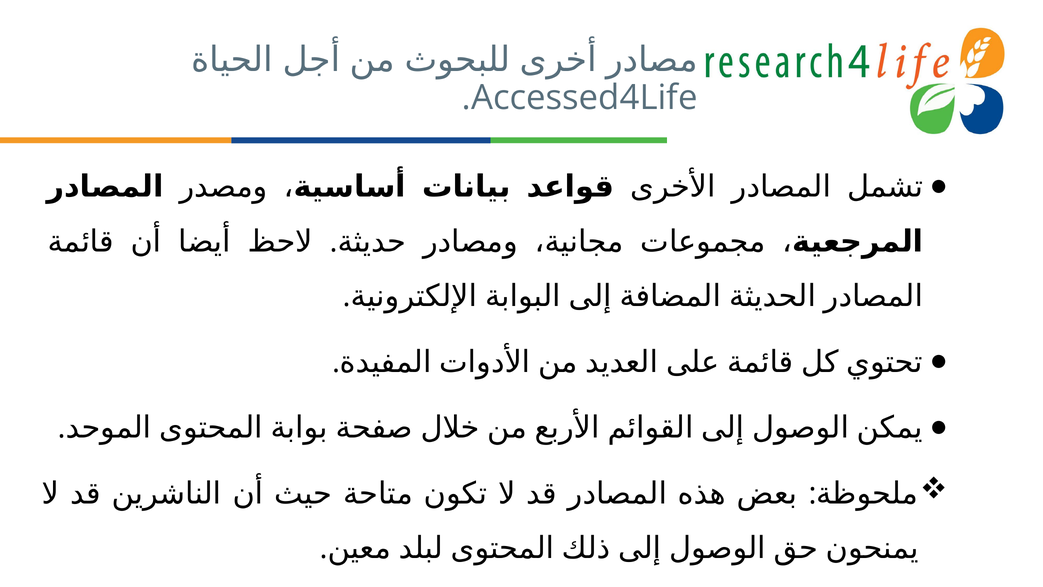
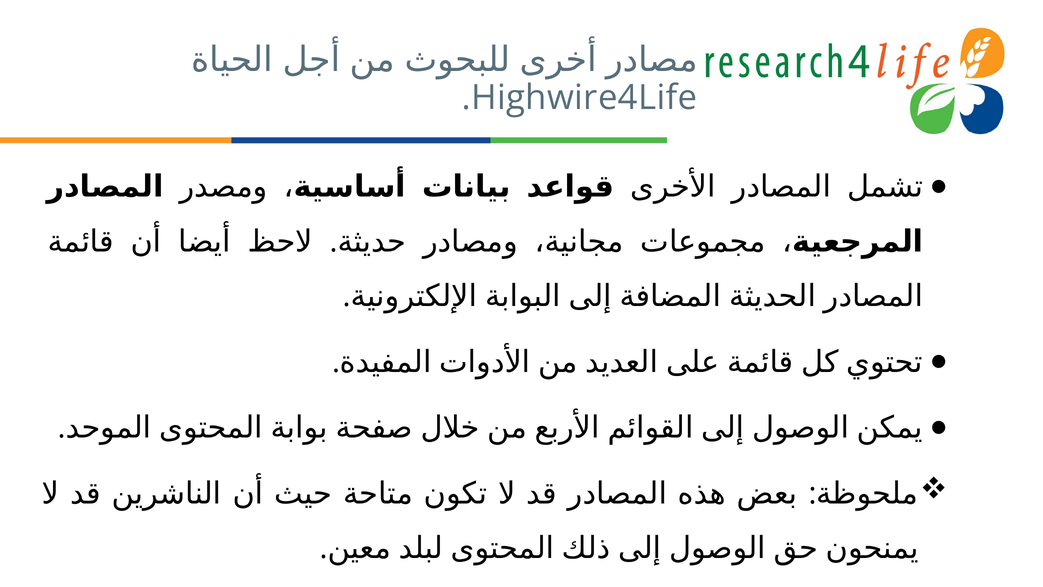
Accessed4Life: Accessed4Life -> Highwire4Life
